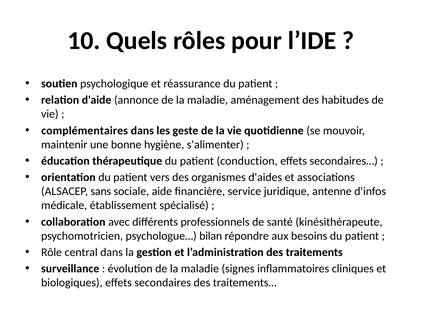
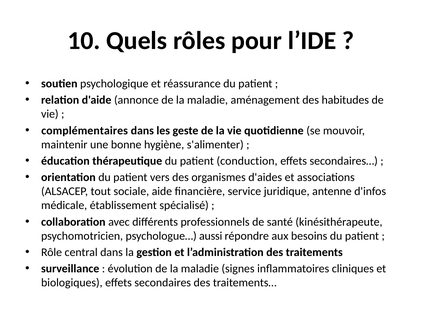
sans: sans -> tout
bilan: bilan -> aussi
